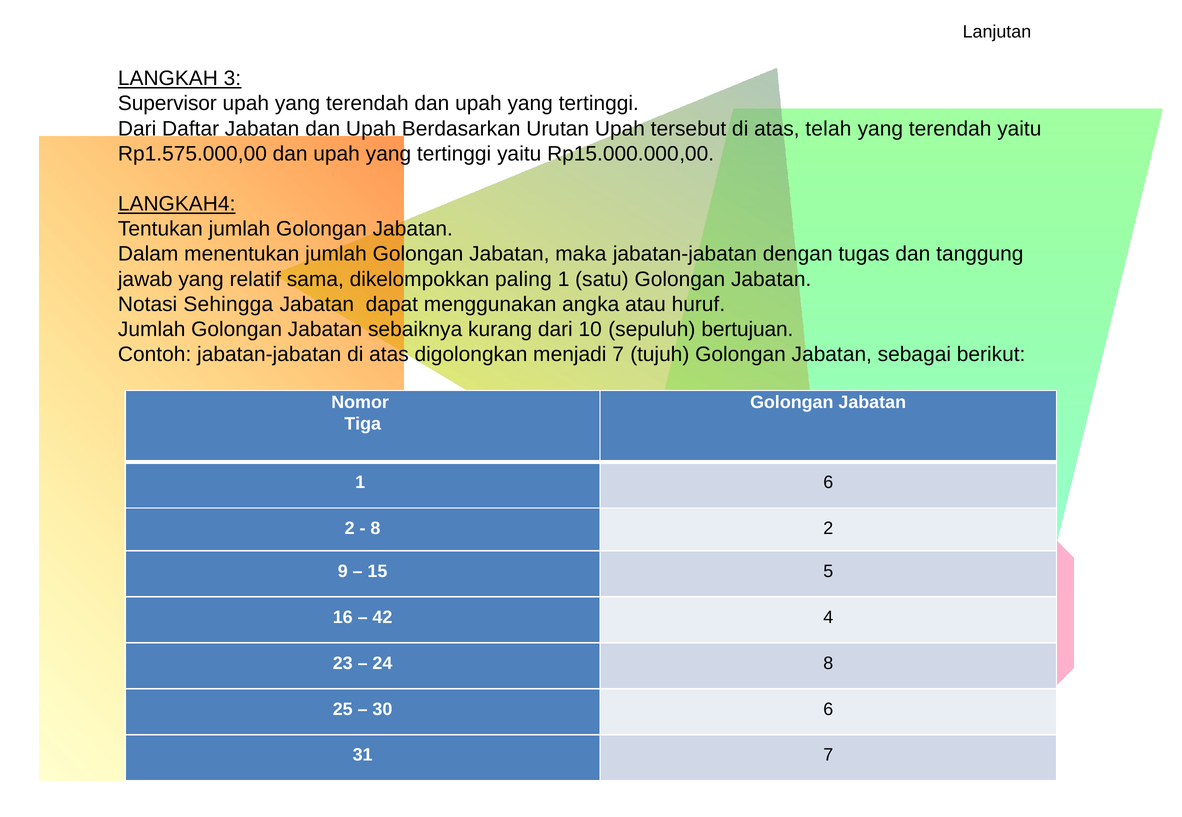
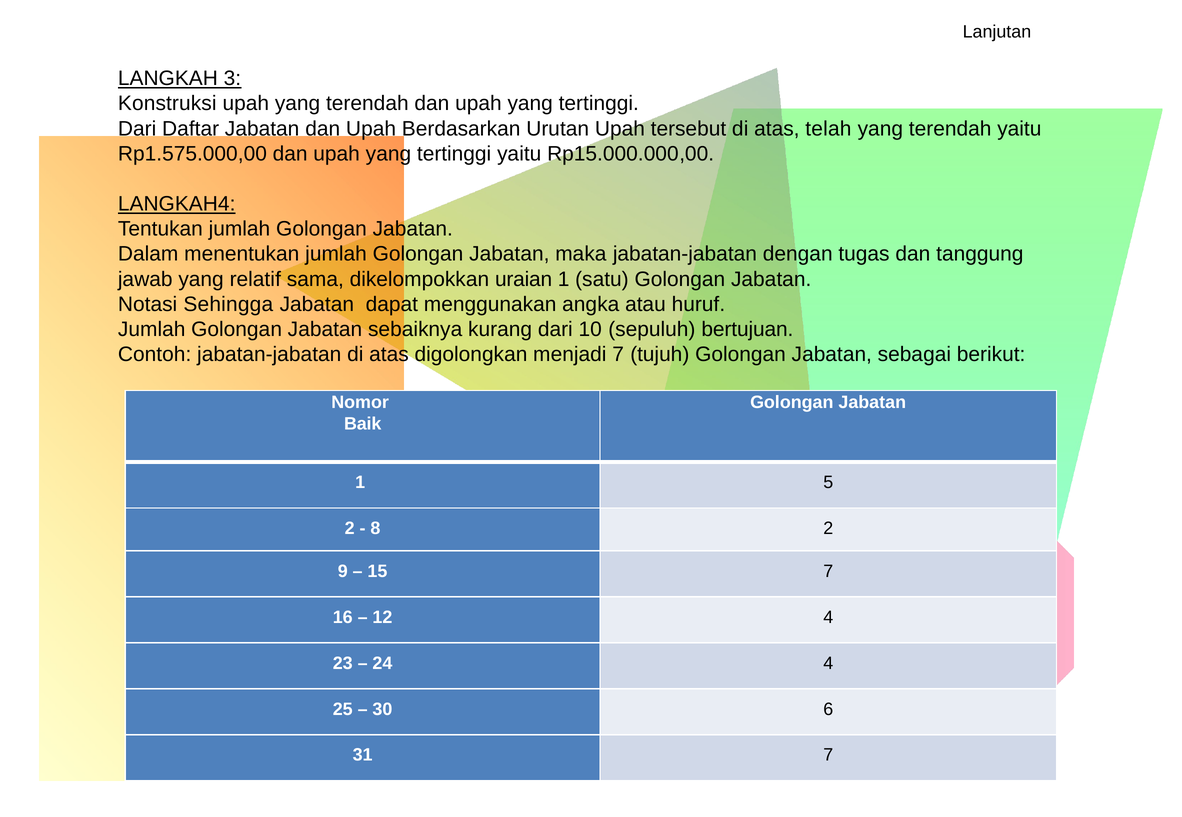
Supervisor: Supervisor -> Konstruksi
paling: paling -> uraian
Tiga: Tiga -> Baik
1 6: 6 -> 5
15 5: 5 -> 7
42: 42 -> 12
24 8: 8 -> 4
